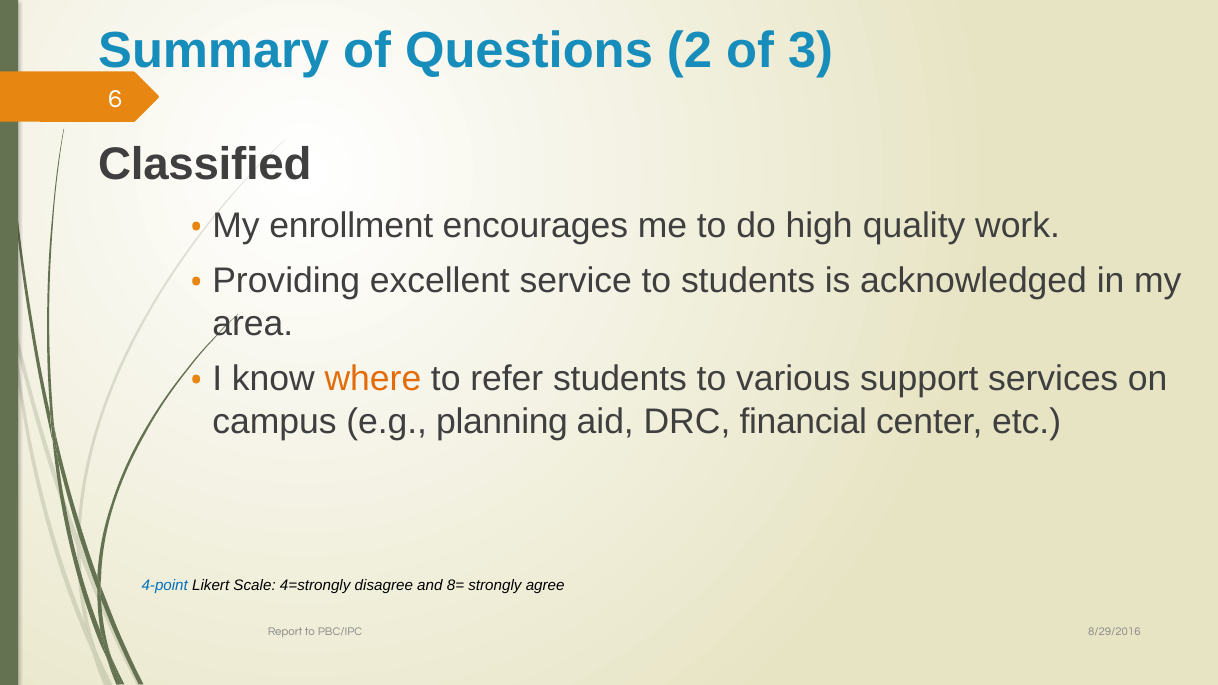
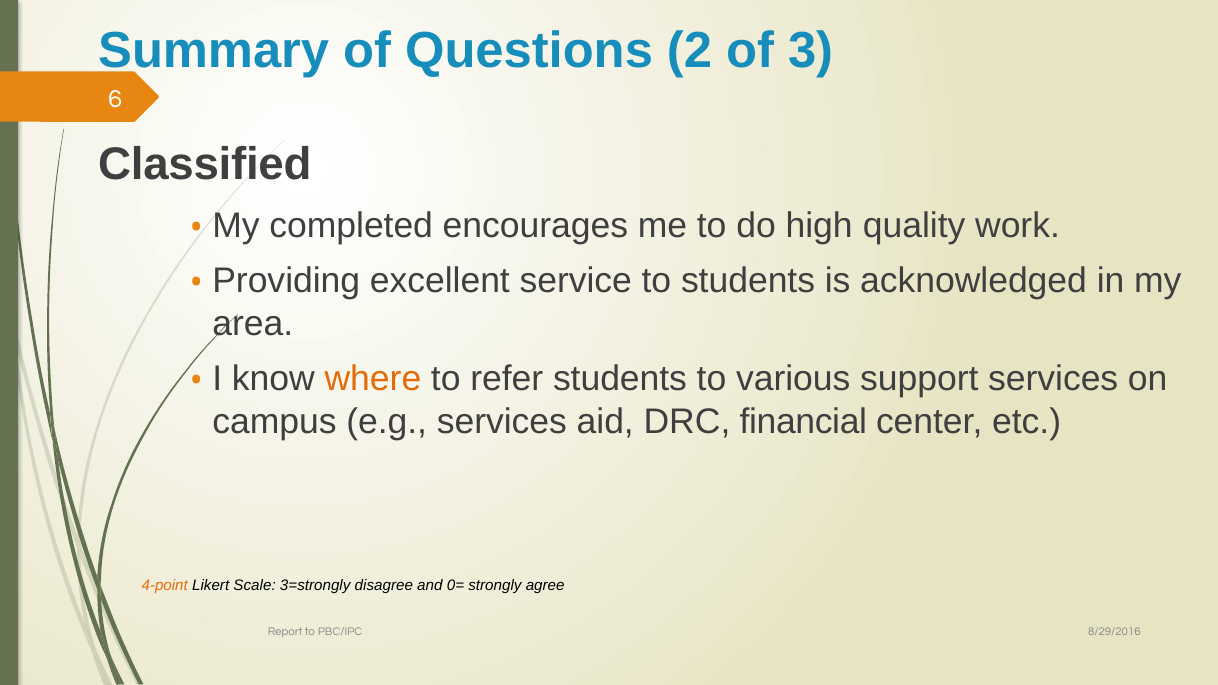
enrollment: enrollment -> completed
e.g planning: planning -> services
4-point colour: blue -> orange
4=strongly: 4=strongly -> 3=strongly
8=: 8= -> 0=
